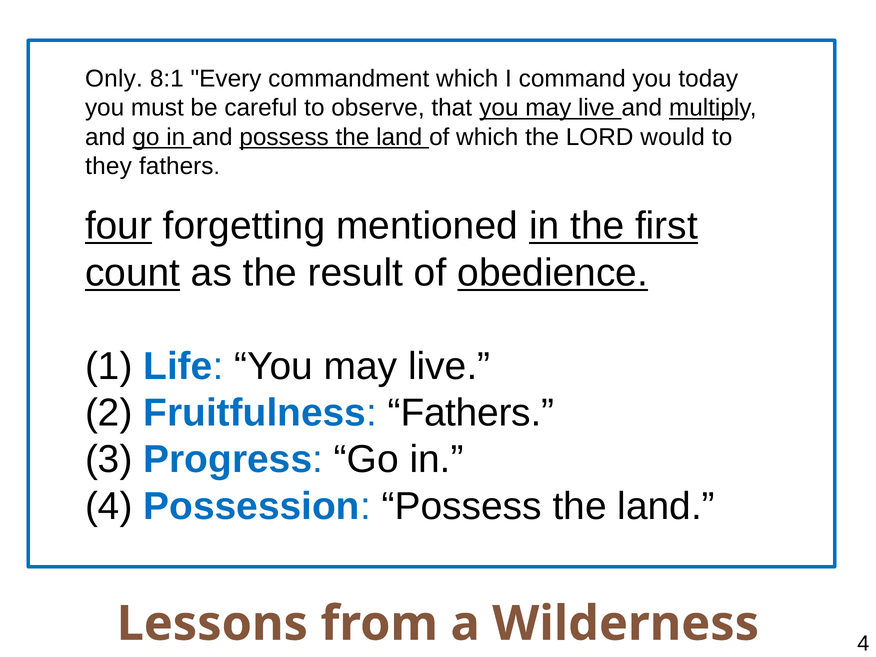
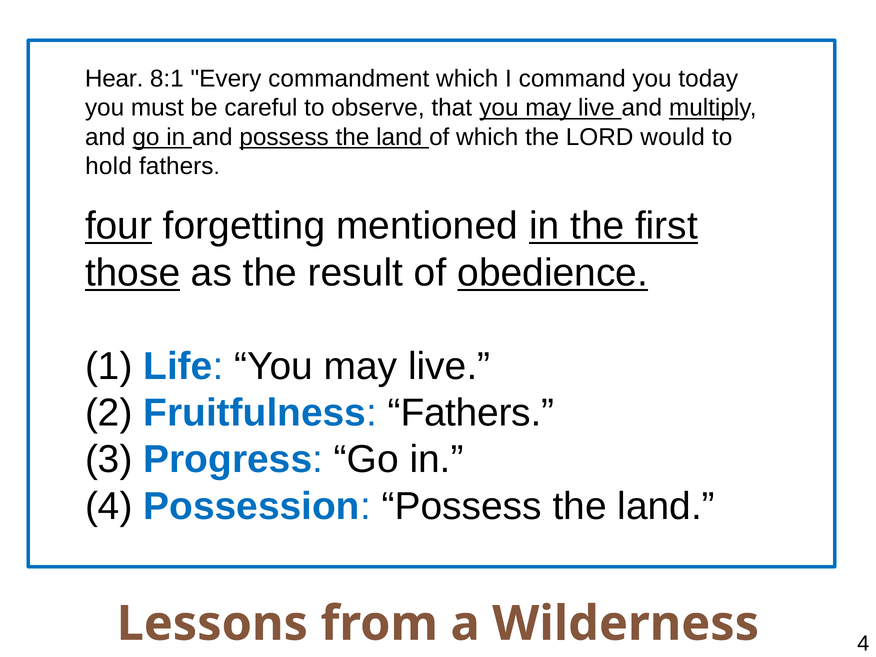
Only: Only -> Hear
they: they -> hold
count: count -> those
